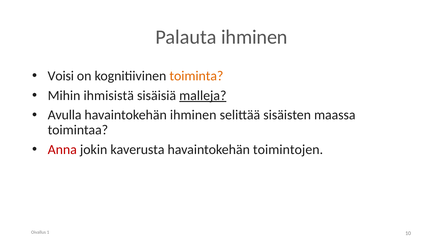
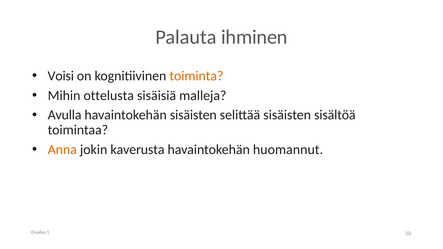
ihmisistä: ihmisistä -> ottelusta
malleja underline: present -> none
havaintokehän ihminen: ihminen -> sisäisten
maassa: maassa -> sisältöä
Anna colour: red -> orange
toimintojen: toimintojen -> huomannut
